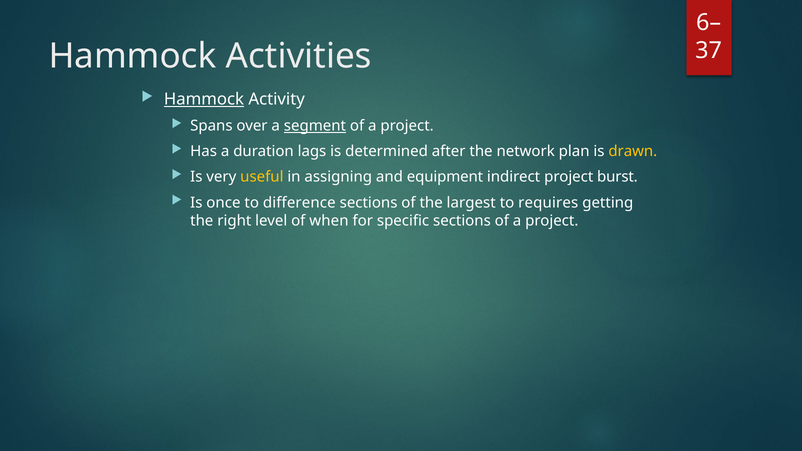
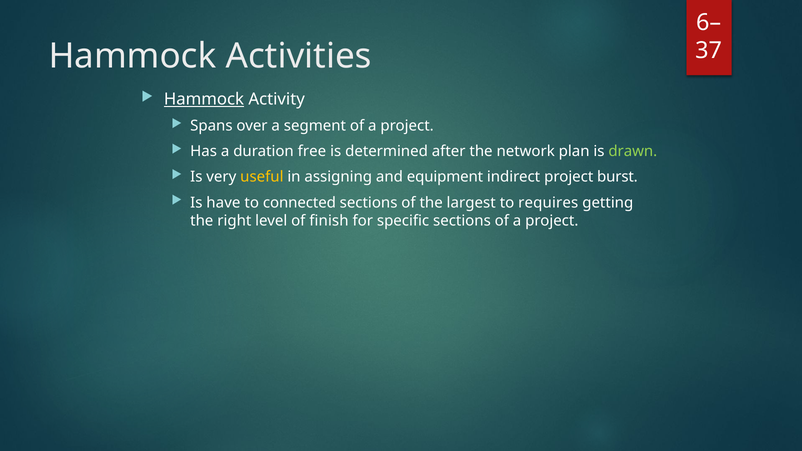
segment underline: present -> none
lags: lags -> free
drawn colour: yellow -> light green
once: once -> have
difference: difference -> connected
when: when -> finish
